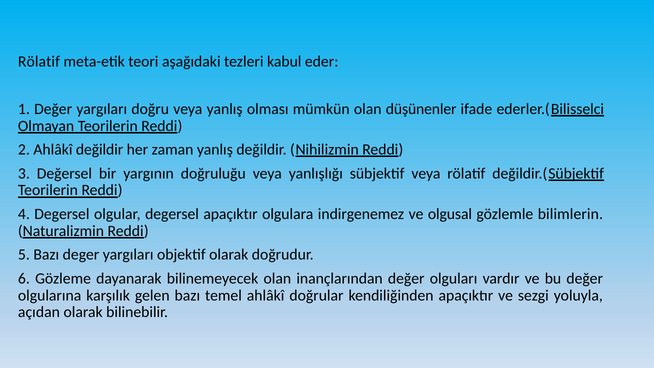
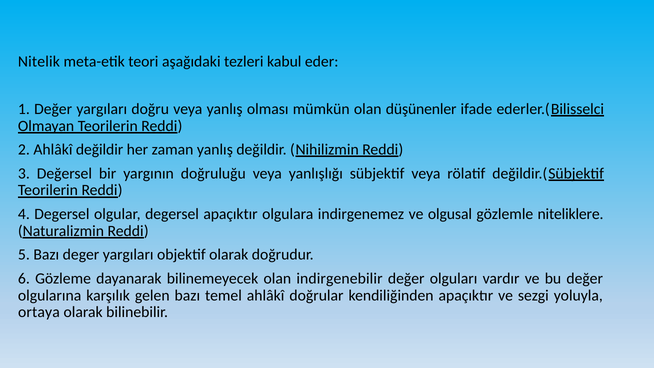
Rölatif at (39, 62): Rölatif -> Nitelik
bilimlerin: bilimlerin -> niteliklere
inançlarından: inançlarından -> indirgenebilir
açıdan: açıdan -> ortaya
